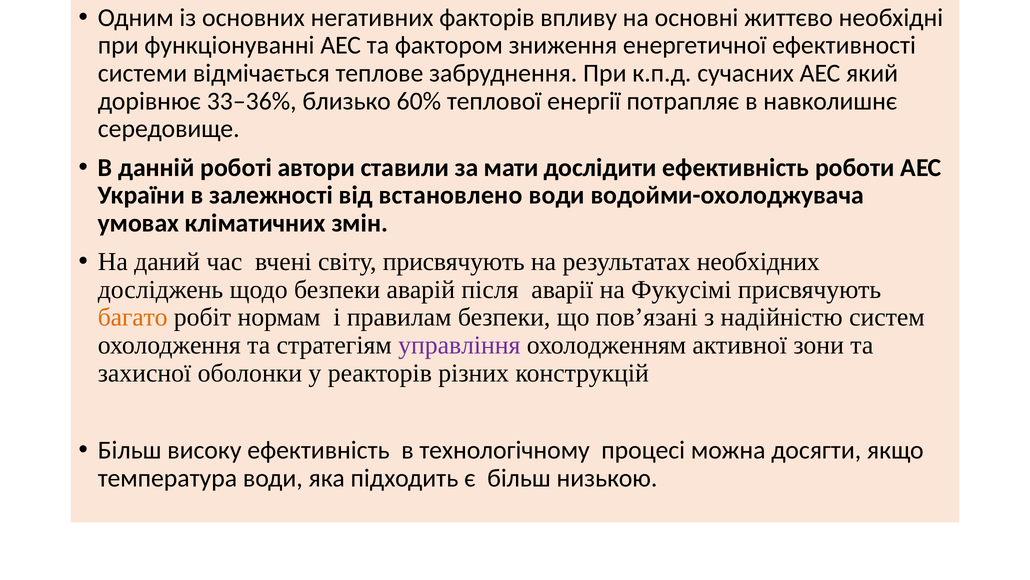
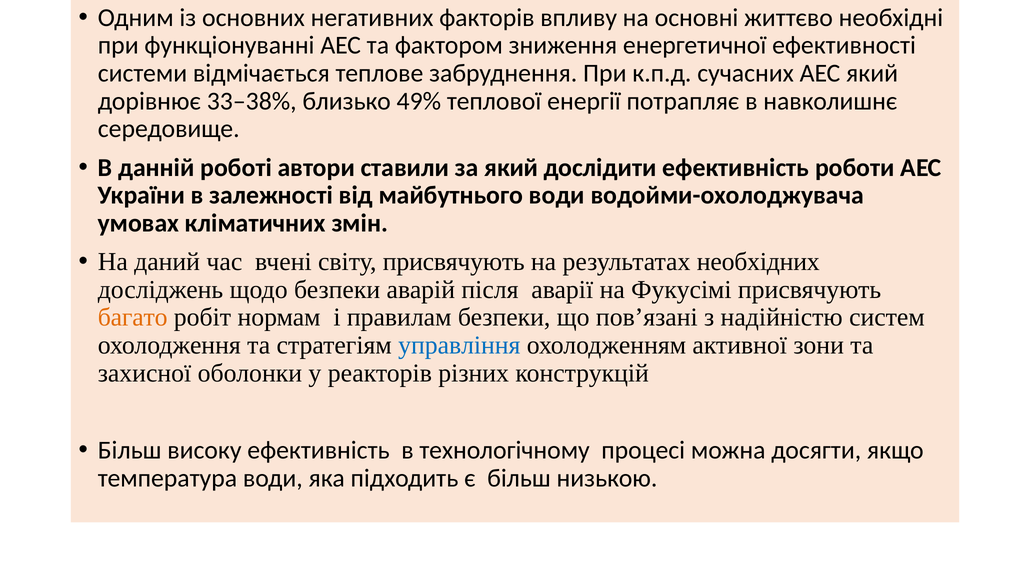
33–36%: 33–36% -> 33–38%
60%: 60% -> 49%
за мати: мати -> який
встановлено: встановлено -> майбутнього
управління colour: purple -> blue
